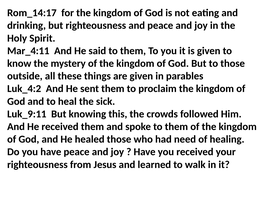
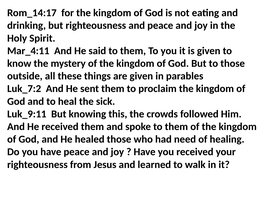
Luk_4:2: Luk_4:2 -> Luk_7:2
